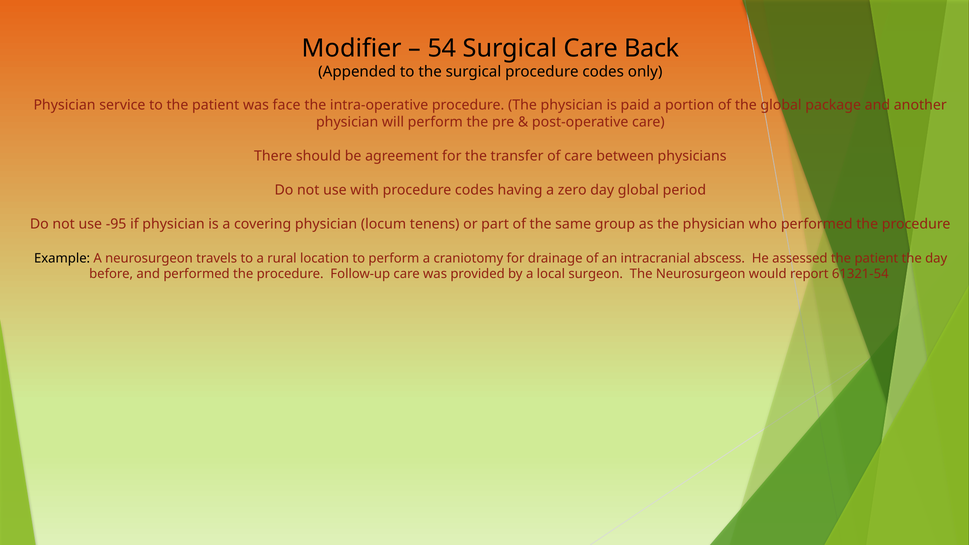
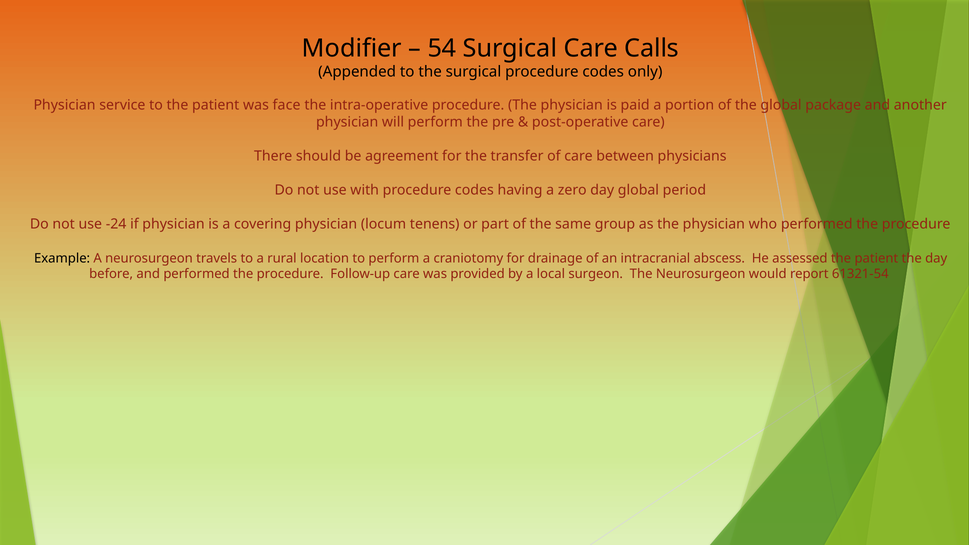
Back: Back -> Calls
-95: -95 -> -24
